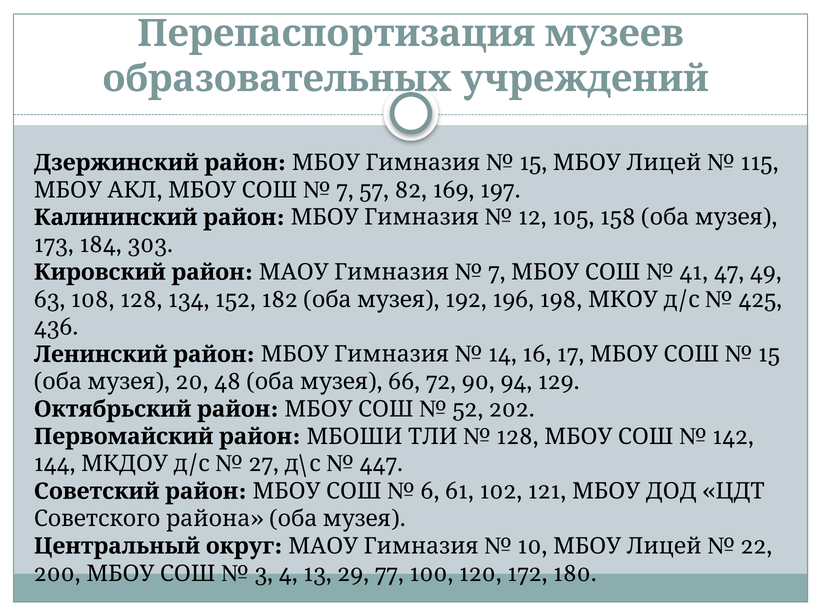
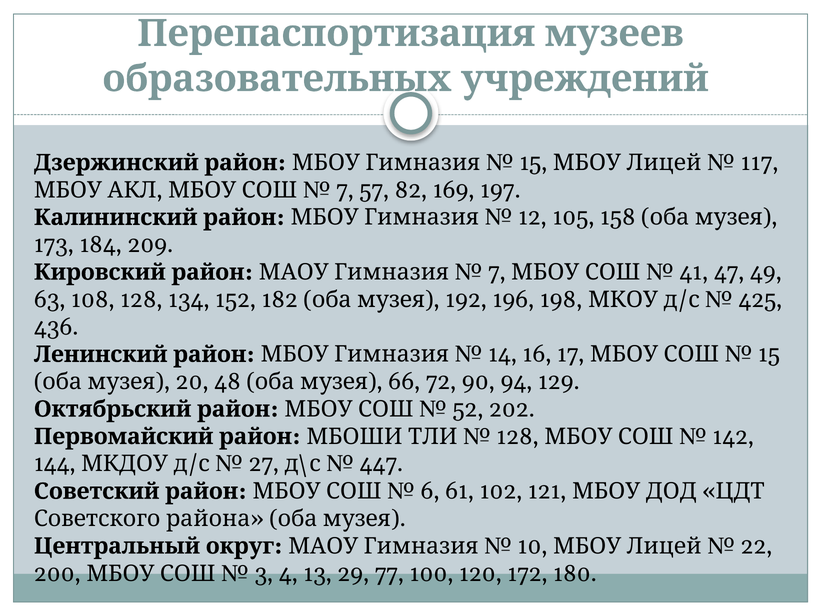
115: 115 -> 117
303: 303 -> 209
